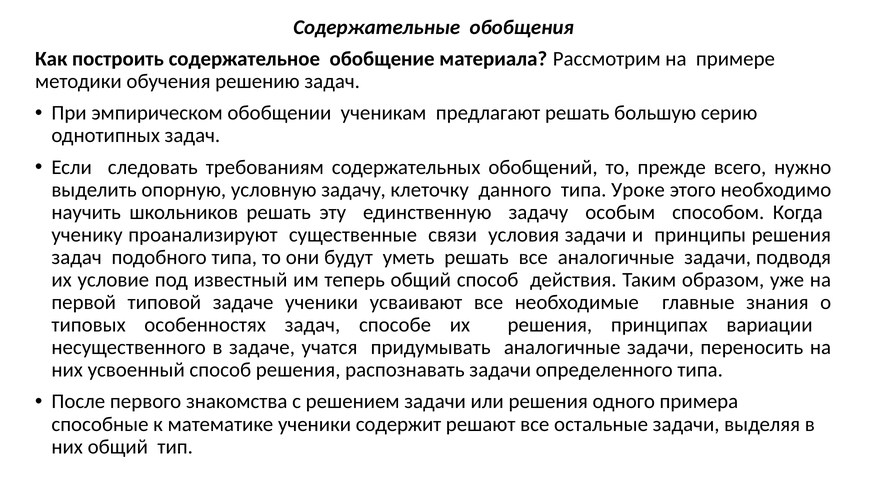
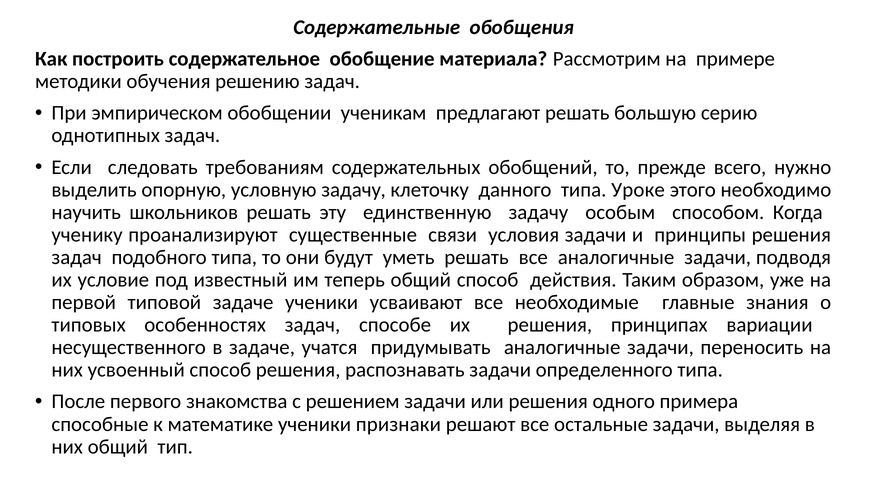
содержит: содержит -> признаки
